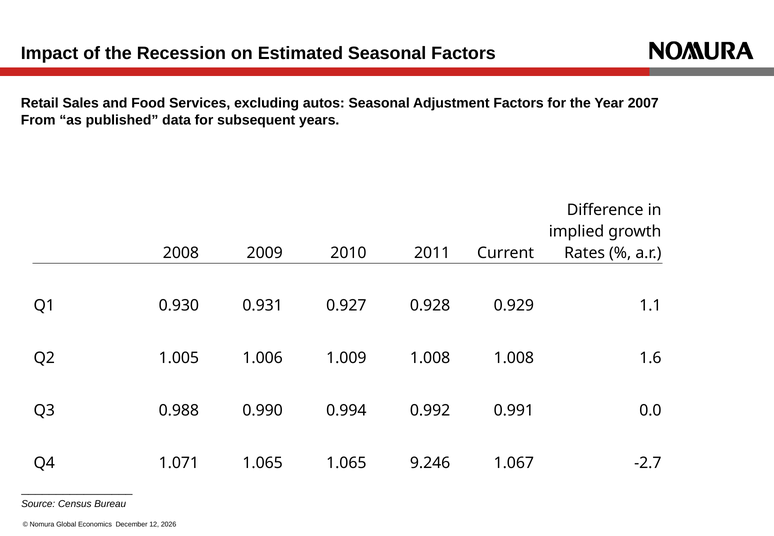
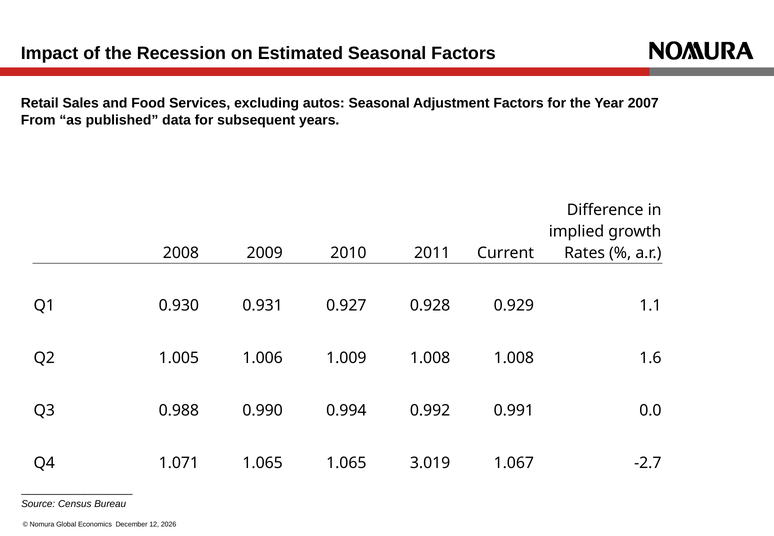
9.246: 9.246 -> 3.019
